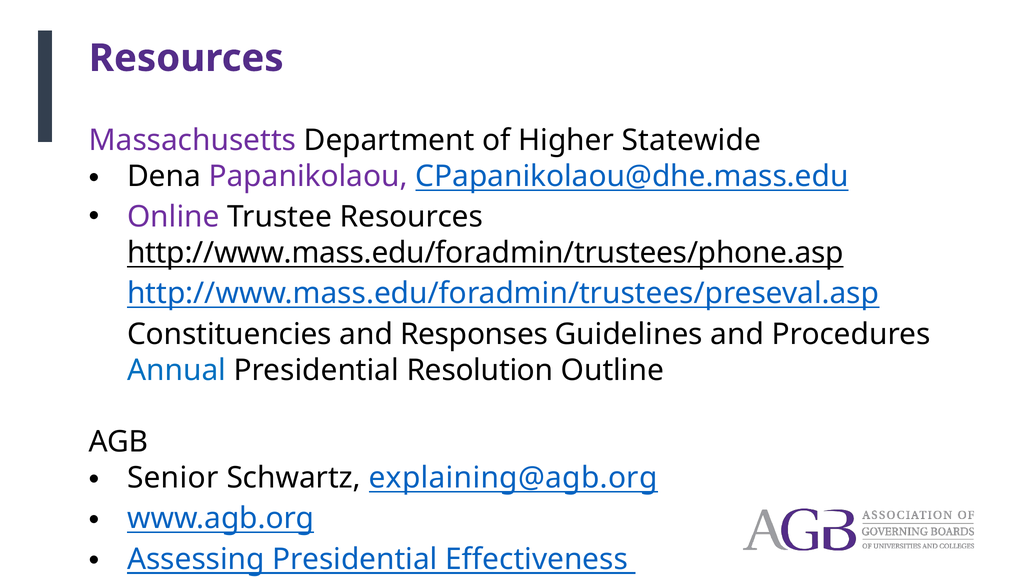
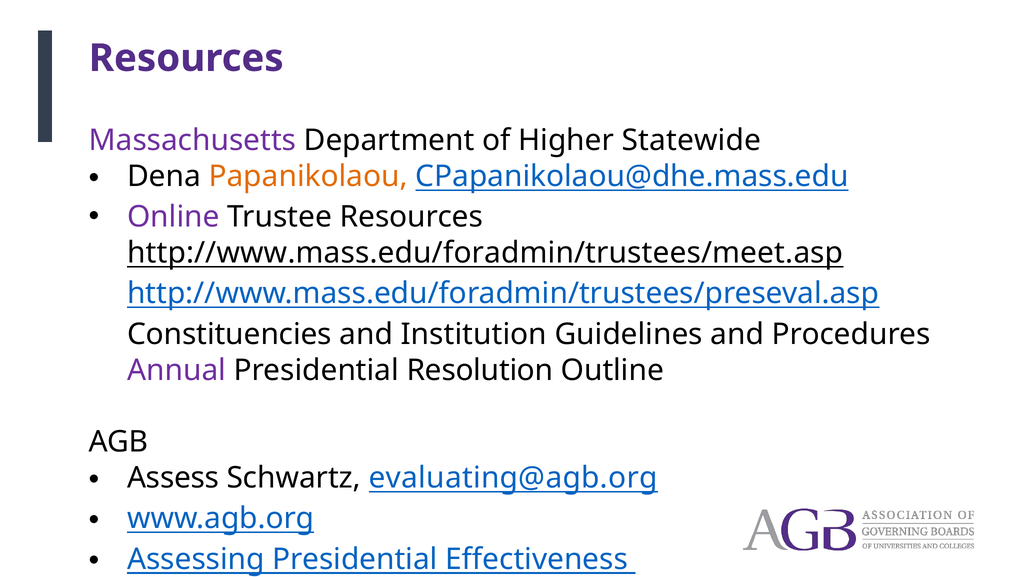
Papanikolaou colour: purple -> orange
http://www.mass.edu/foradmin/trustees/phone.asp: http://www.mass.edu/foradmin/trustees/phone.asp -> http://www.mass.edu/foradmin/trustees/meet.asp
Responses: Responses -> Institution
Annual colour: blue -> purple
Senior: Senior -> Assess
explaining@agb.org: explaining@agb.org -> evaluating@agb.org
